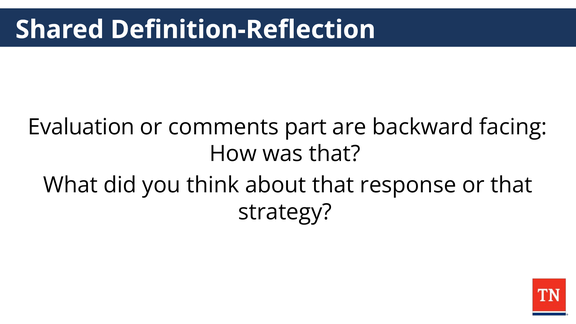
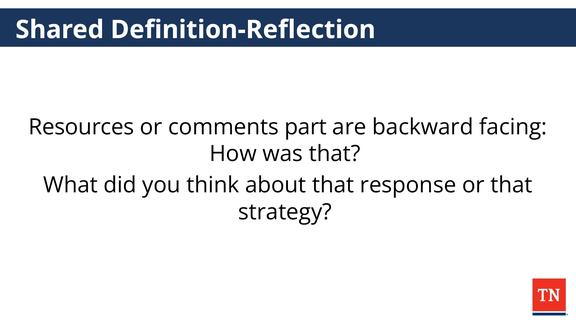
Evaluation: Evaluation -> Resources
